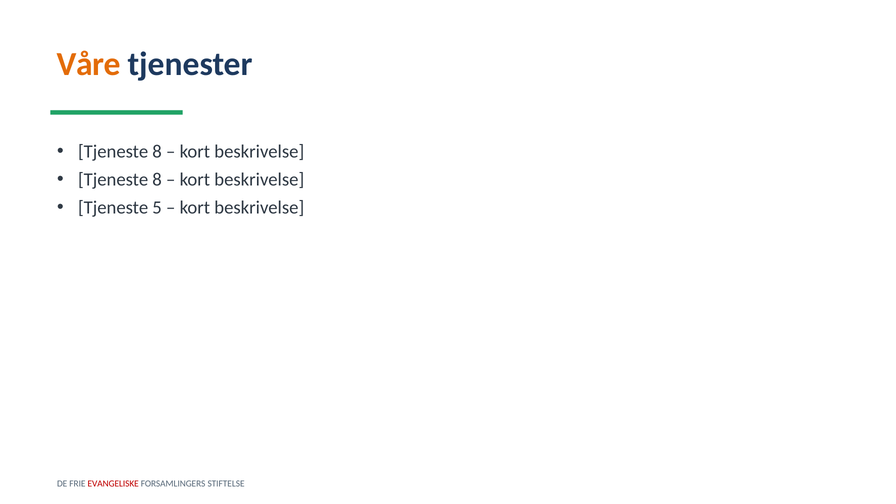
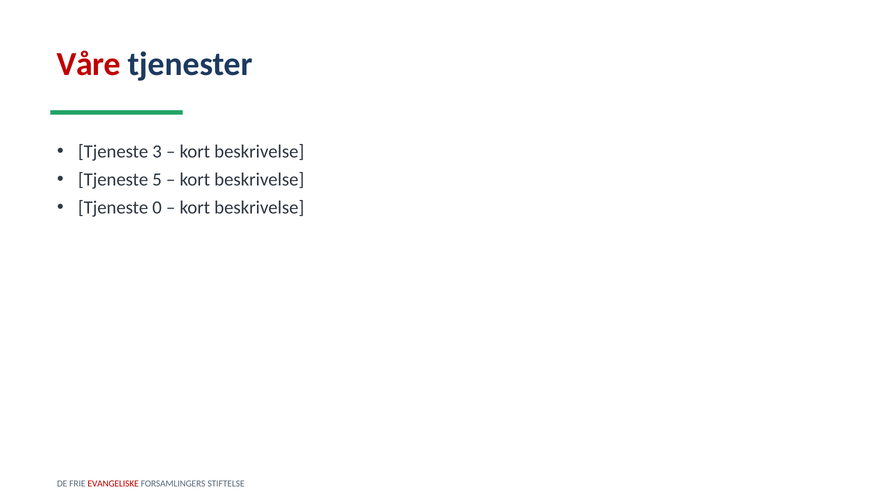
Våre colour: orange -> red
8 at (157, 152): 8 -> 3
8 at (157, 180): 8 -> 5
5: 5 -> 0
